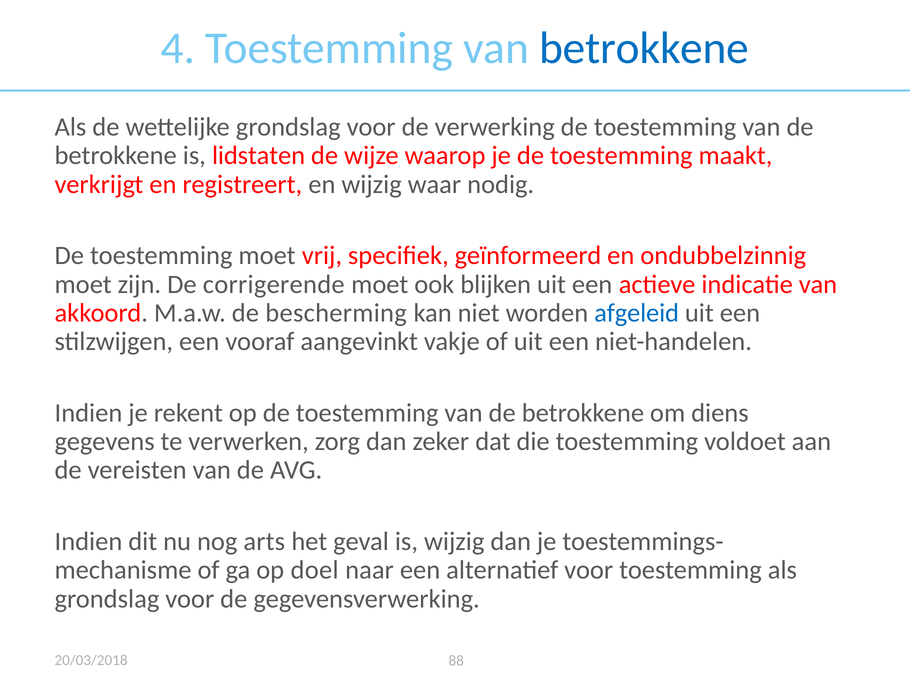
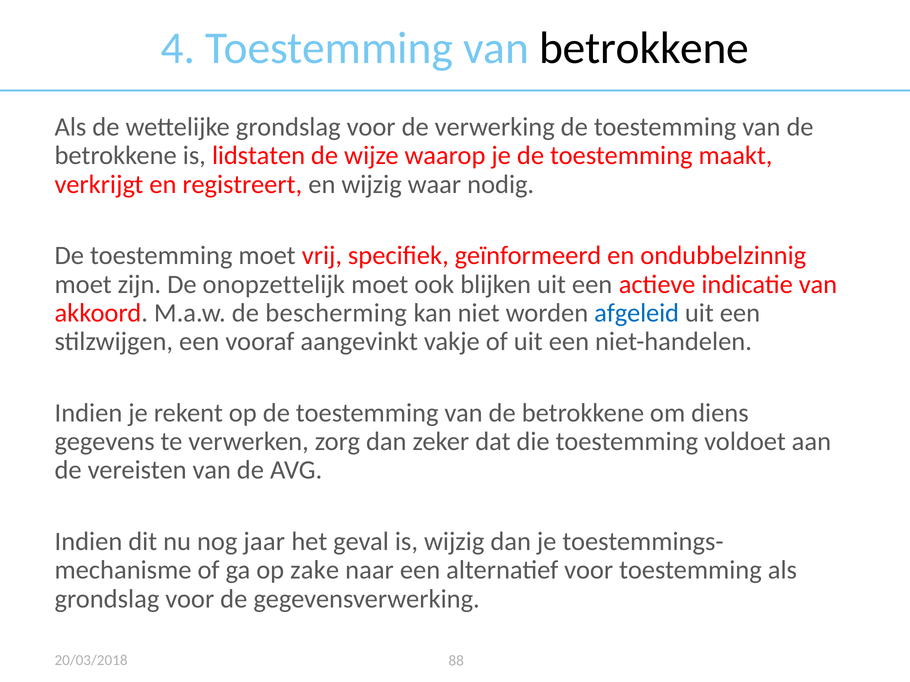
betrokkene at (644, 48) colour: blue -> black
corrigerende: corrigerende -> onopzettelijk
arts: arts -> jaar
doel: doel -> zake
